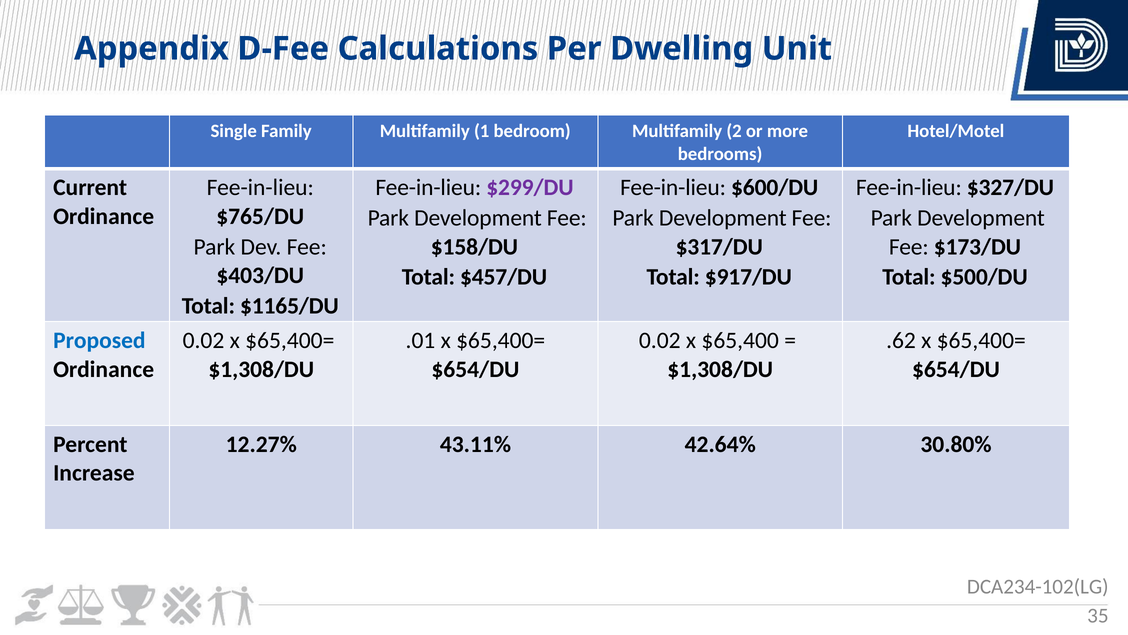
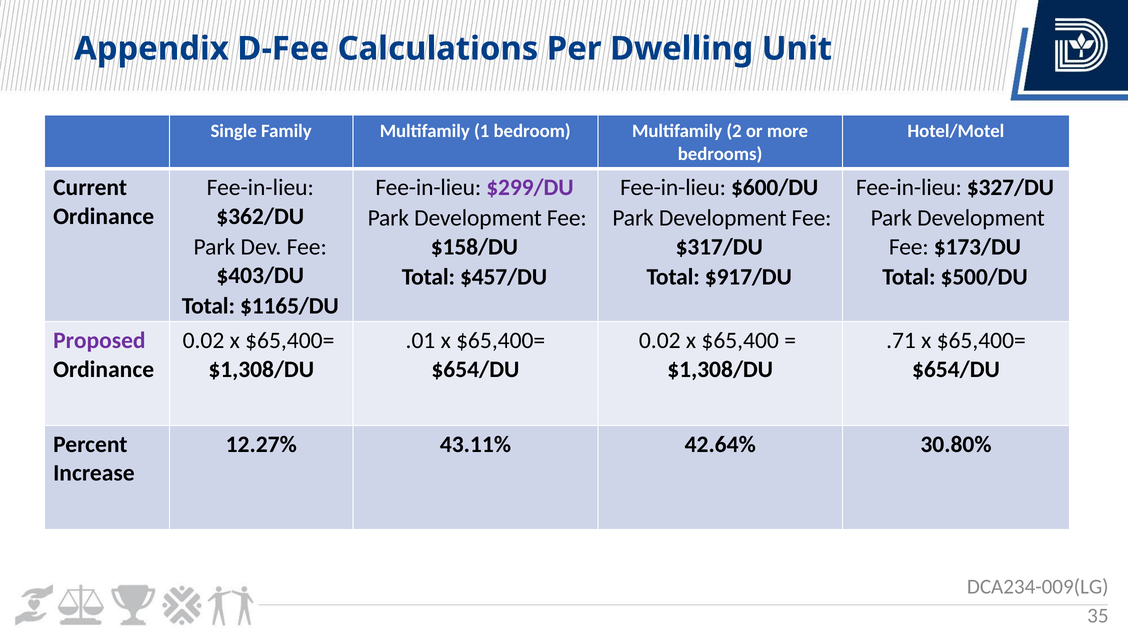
$765/DU: $765/DU -> $362/DU
Proposed colour: blue -> purple
.62: .62 -> .71
DCA234-102(LG: DCA234-102(LG -> DCA234-009(LG
